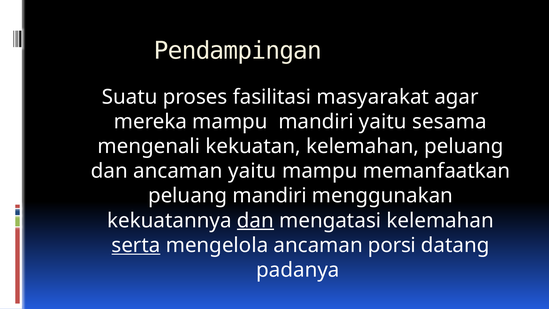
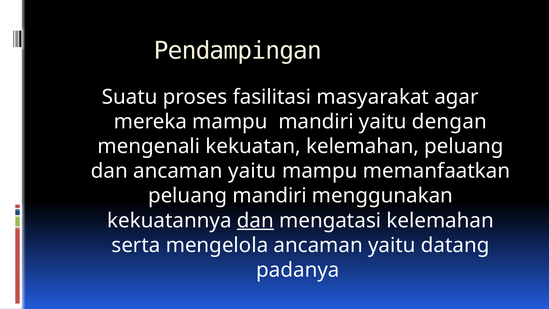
sesama: sesama -> dengan
serta underline: present -> none
mengelola ancaman porsi: porsi -> yaitu
